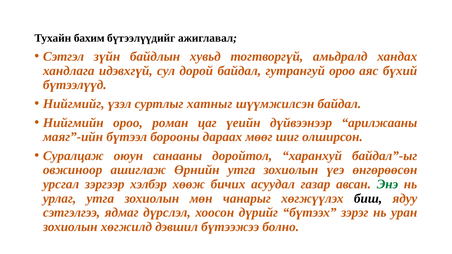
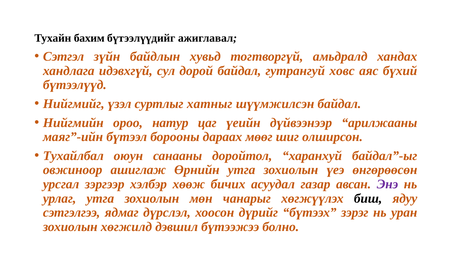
гутрангуй ороо: ороо -> ховс
роман: роман -> натур
Суралцаж: Суралцаж -> Тухайлбал
Энэ colour: green -> purple
